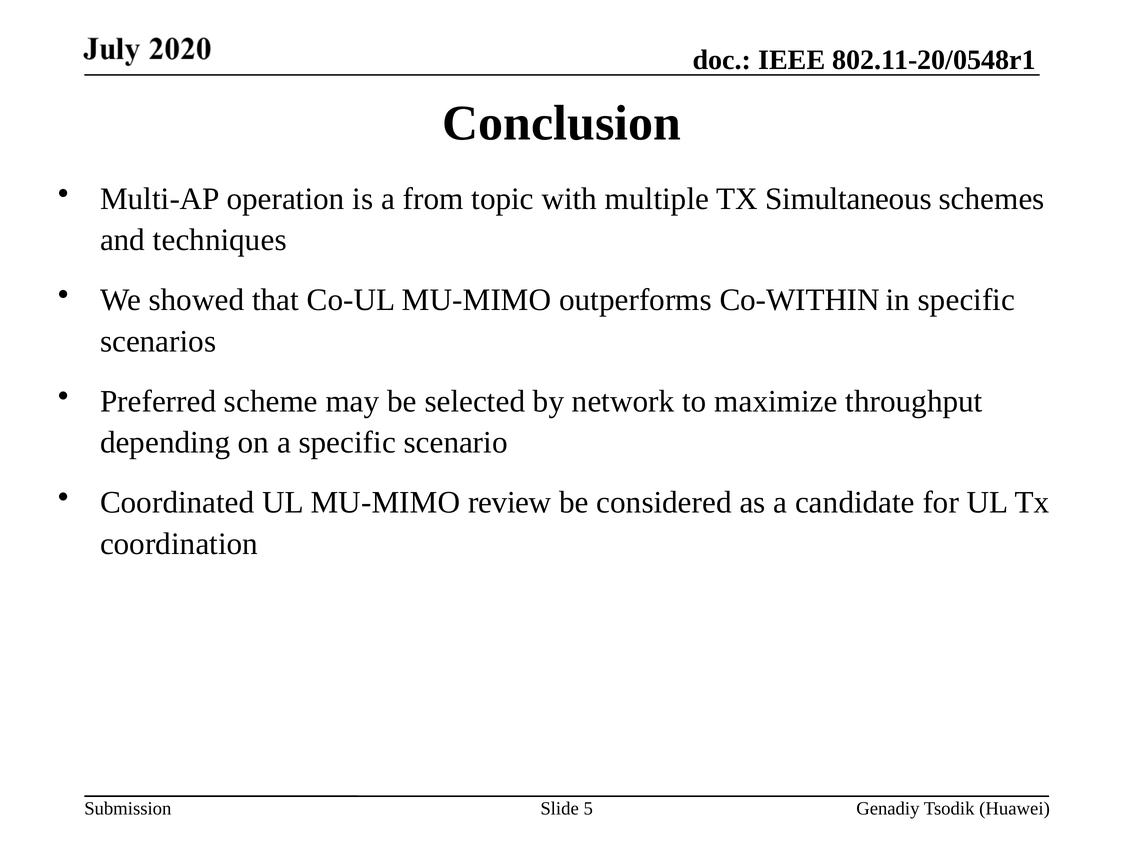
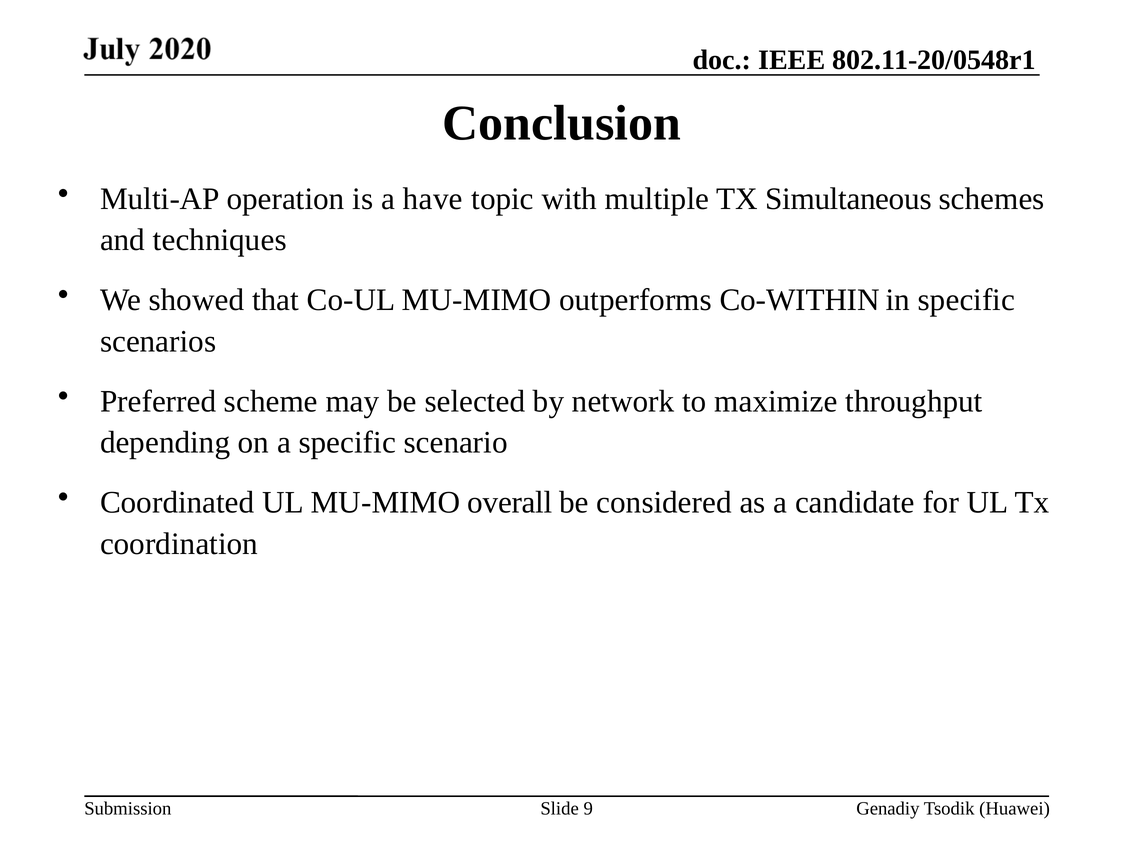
from: from -> have
review: review -> overall
5: 5 -> 9
